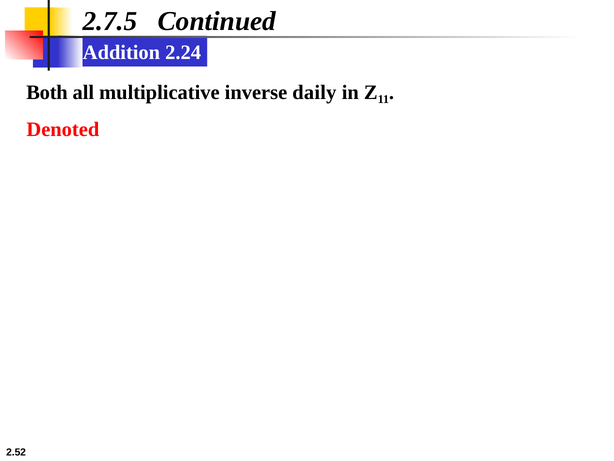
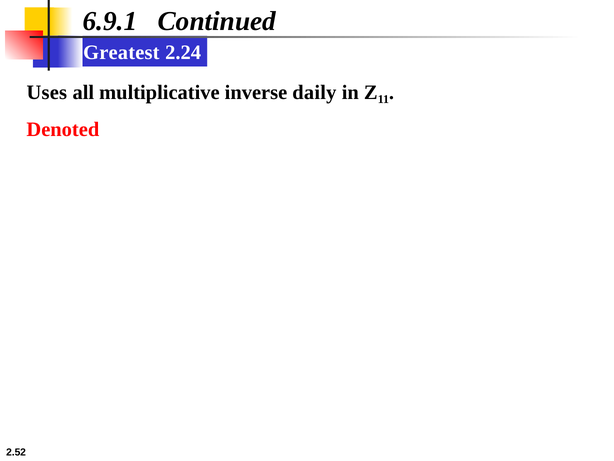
2.7.5: 2.7.5 -> 6.9.1
Addition: Addition -> Greatest
Both: Both -> Uses
